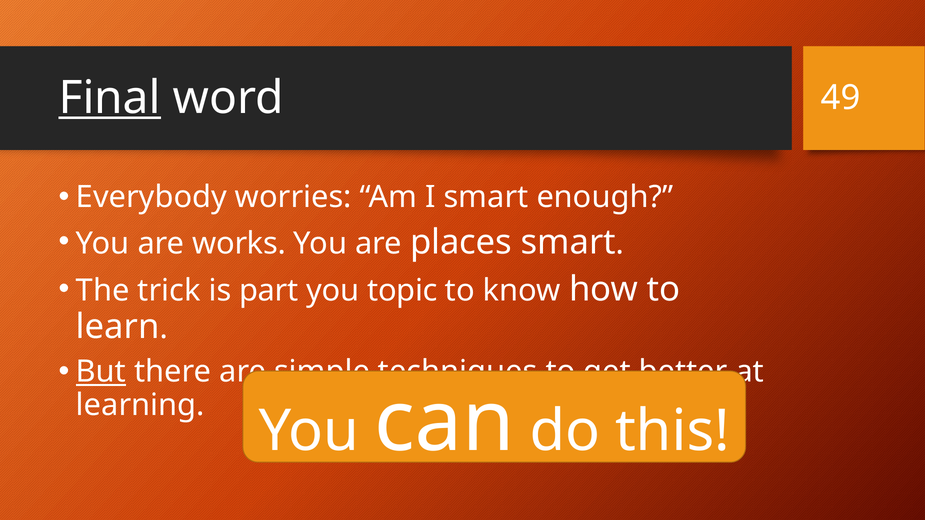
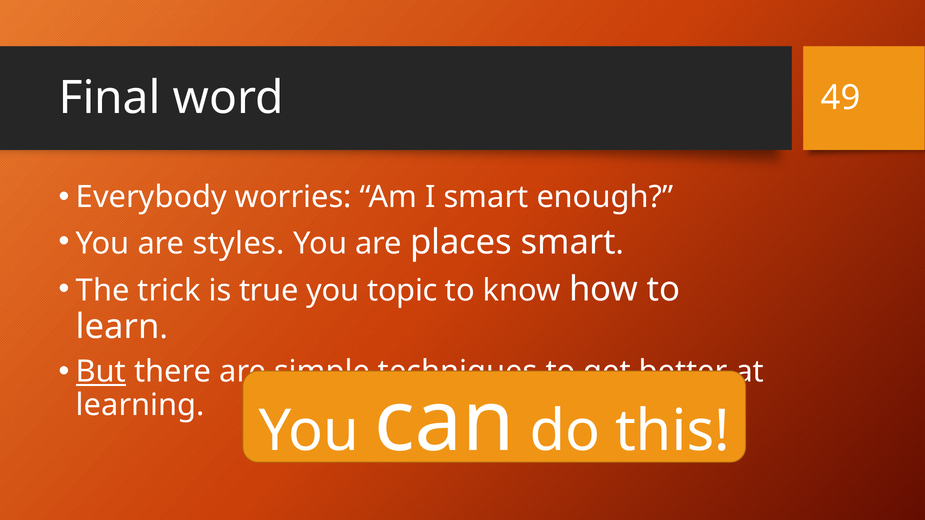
Final underline: present -> none
works: works -> styles
part: part -> true
